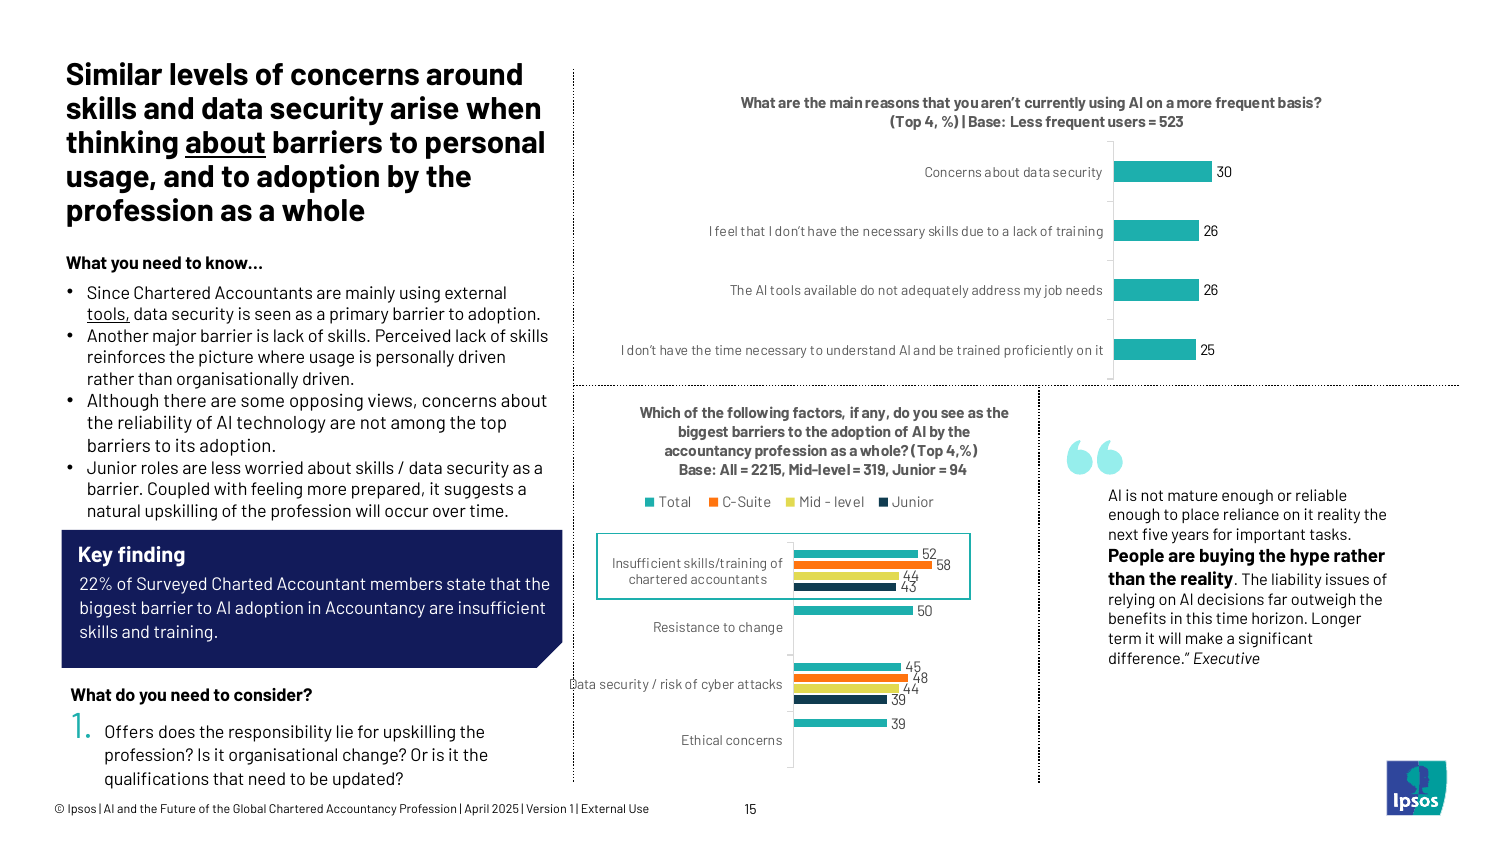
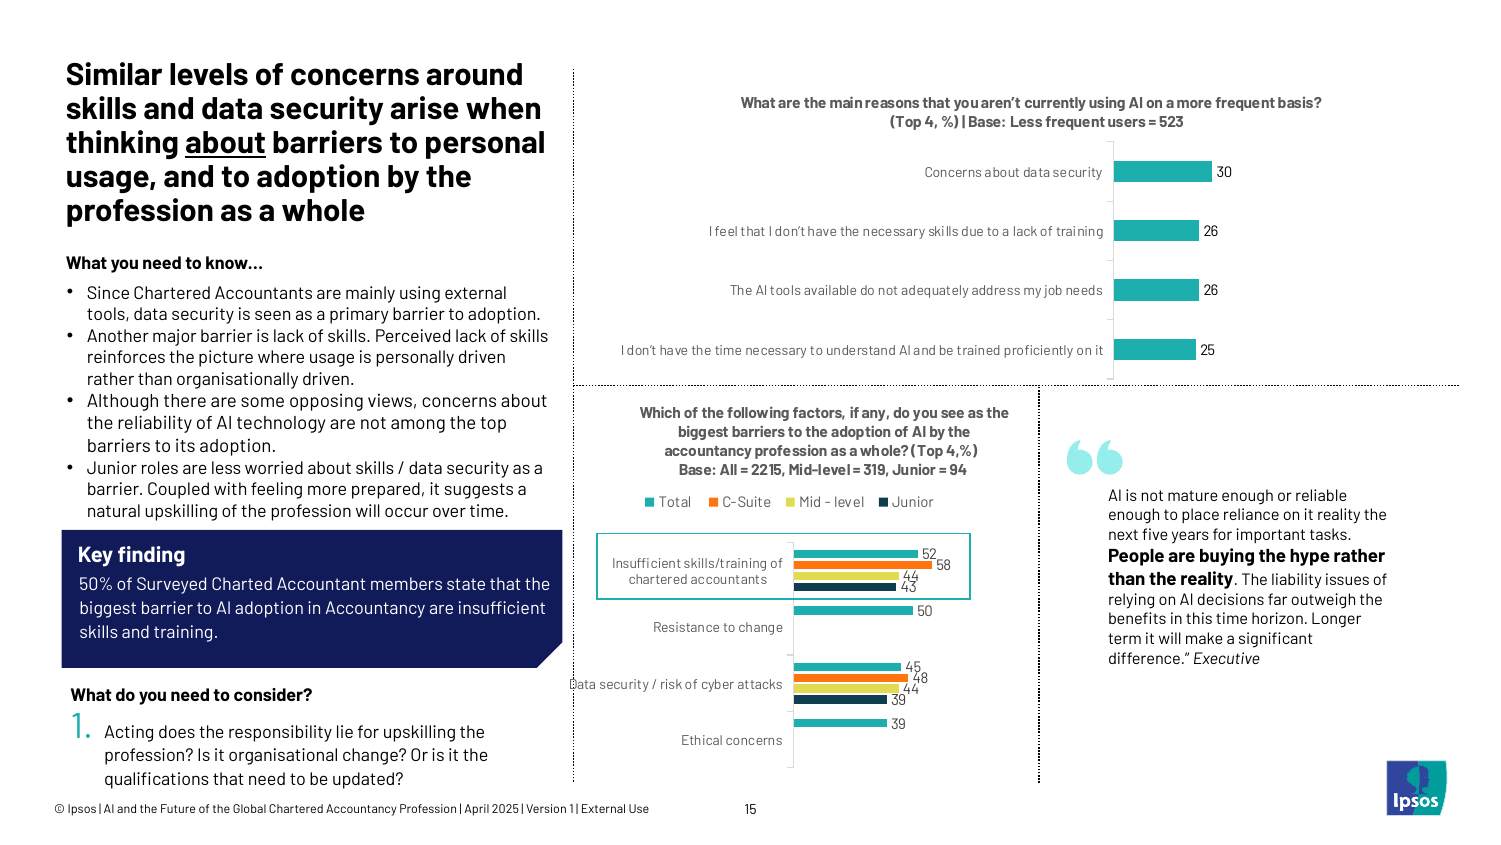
tools at (108, 314) underline: present -> none
22%: 22% -> 50%
Offers: Offers -> Acting
